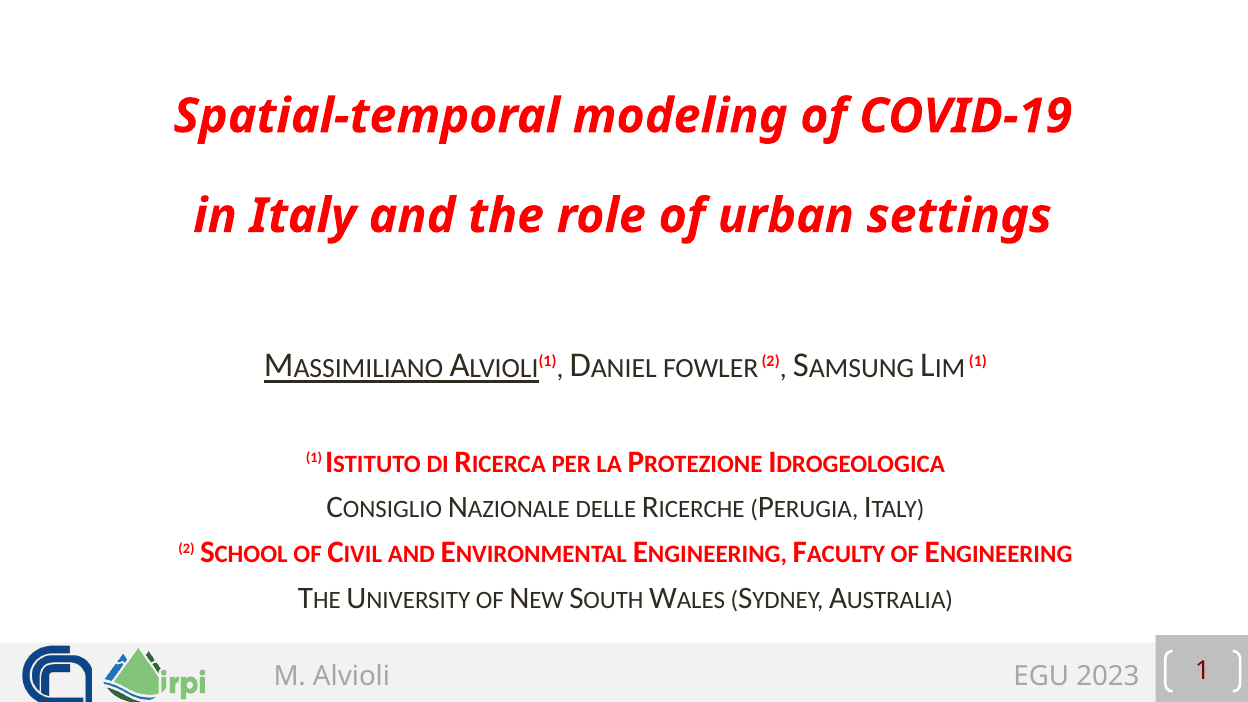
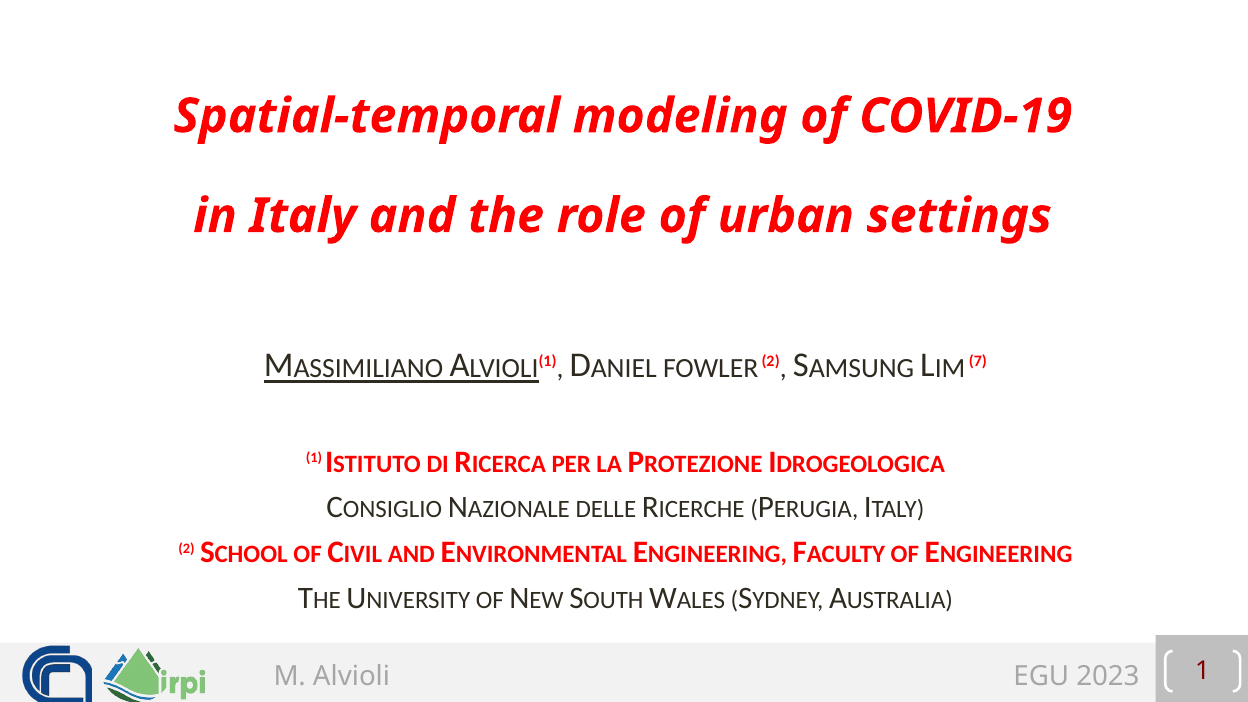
1 at (978, 361): 1 -> 7
